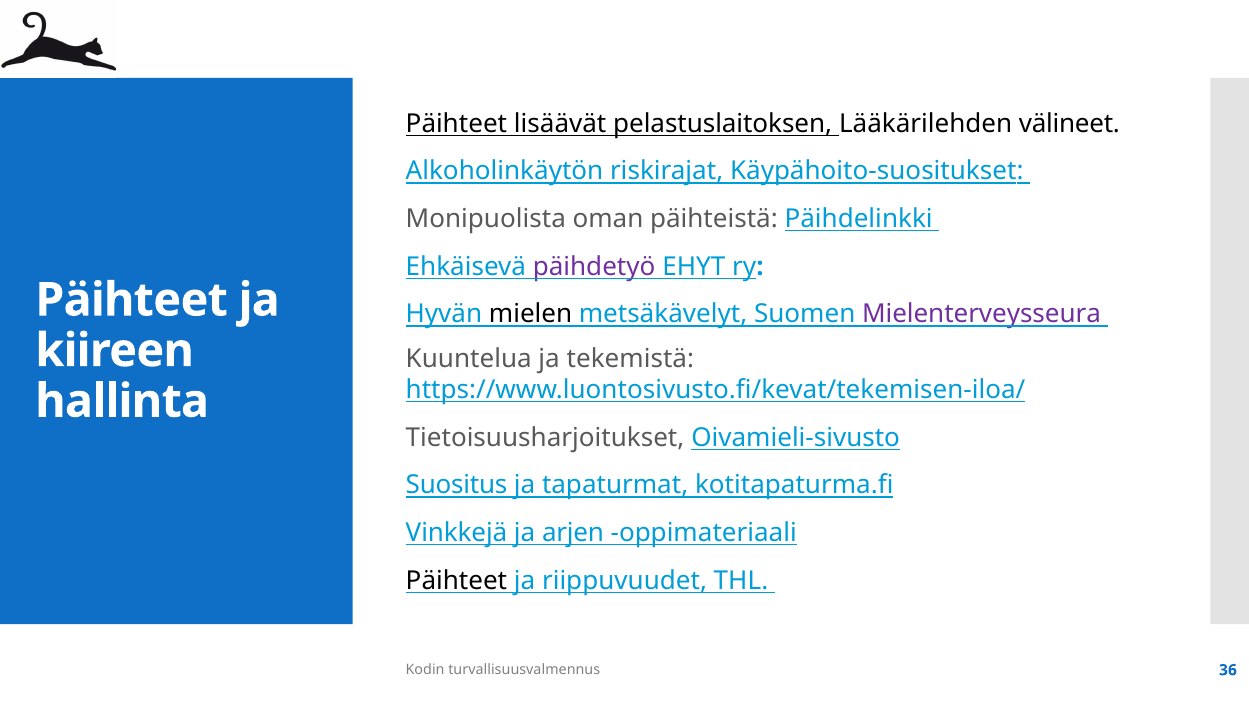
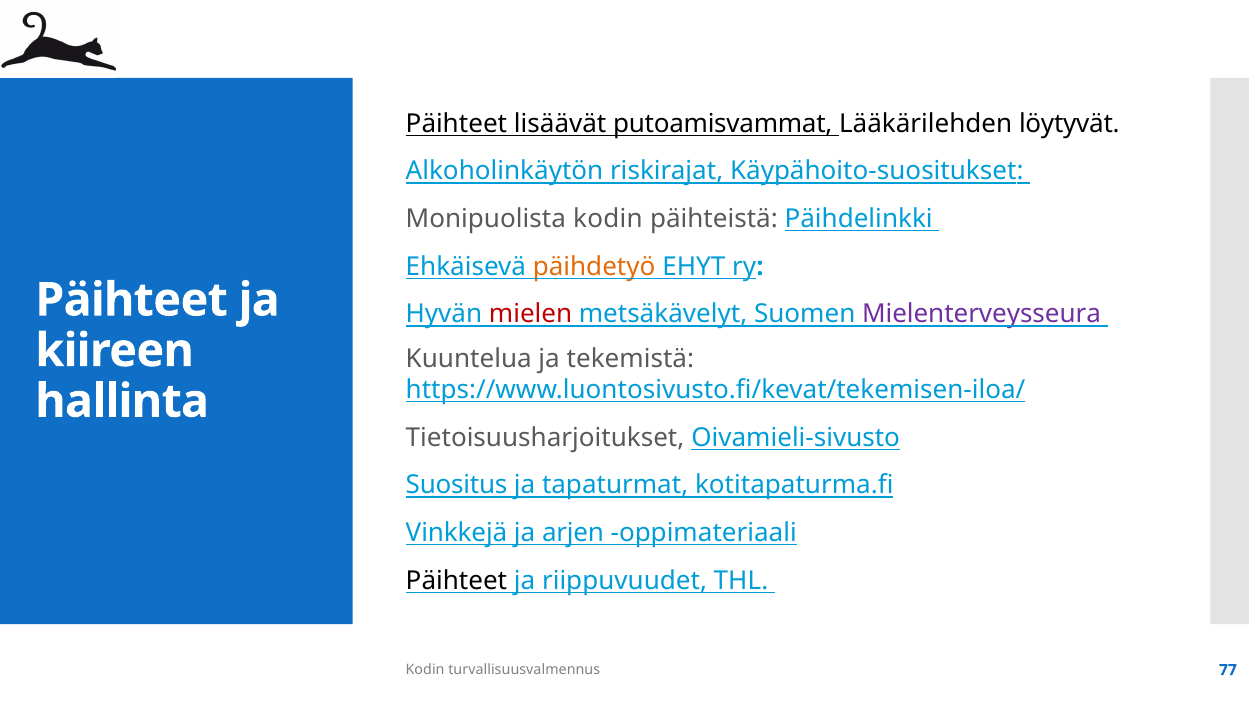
pelastuslaitoksen: pelastuslaitoksen -> putoamisvammat
välineet: välineet -> löytyvät
Monipuolista oman: oman -> kodin
päihdetyö colour: purple -> orange
mielen colour: black -> red
36: 36 -> 77
